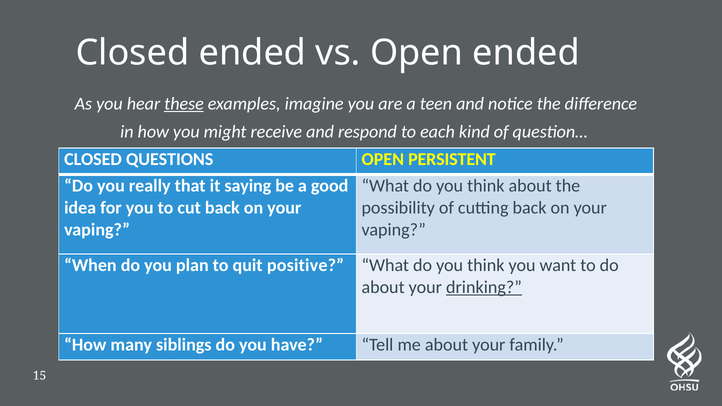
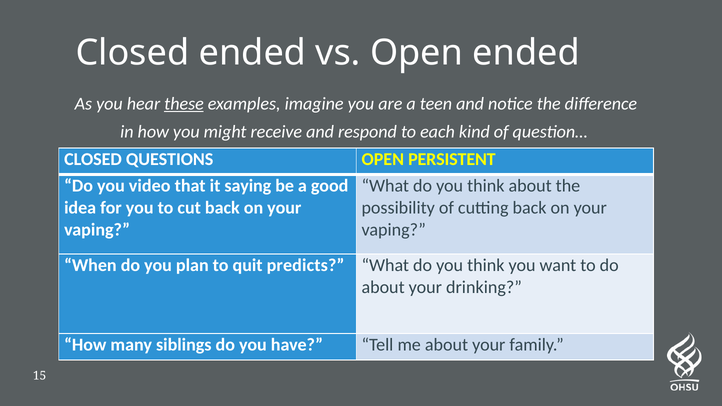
really: really -> video
positive: positive -> predicts
drinking underline: present -> none
